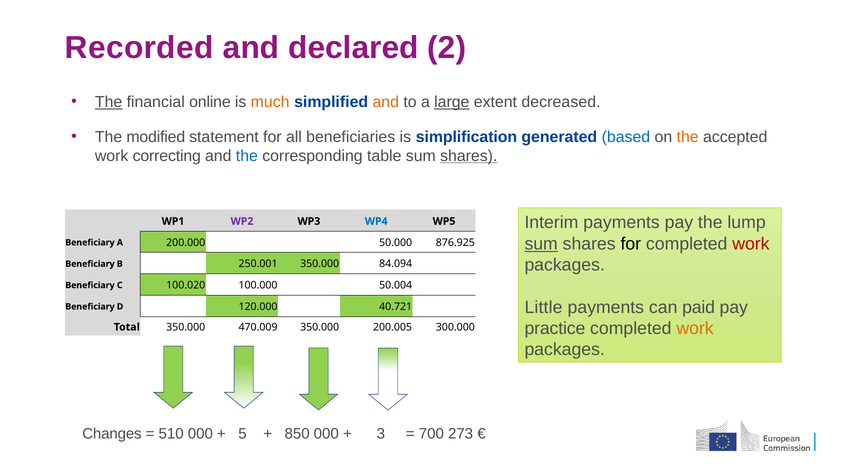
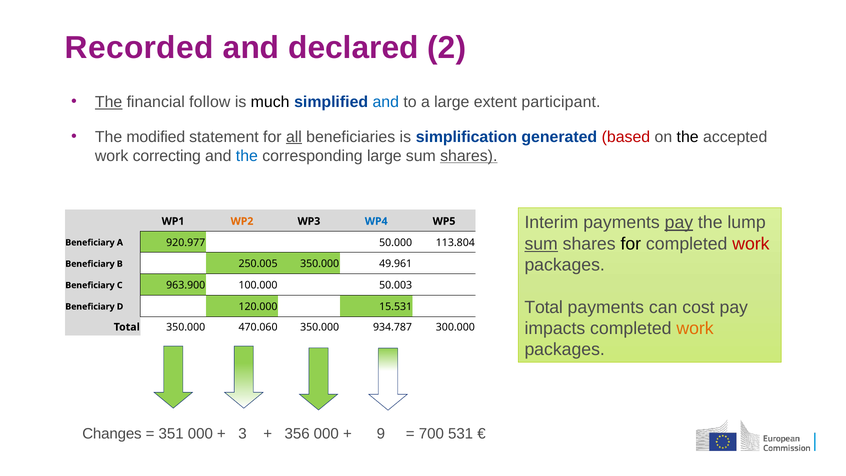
online: online -> follow
much colour: orange -> black
and at (386, 102) colour: orange -> blue
large at (452, 102) underline: present -> none
decreased: decreased -> participant
all underline: none -> present
based colour: blue -> red
the at (688, 137) colour: orange -> black
corresponding table: table -> large
pay at (679, 223) underline: none -> present
WP2 colour: purple -> orange
200.000: 200.000 -> 920.977
876.925: 876.925 -> 113.804
250.001: 250.001 -> 250.005
84.094: 84.094 -> 49.961
100.020: 100.020 -> 963.900
50.004: 50.004 -> 50.003
Little at (544, 307): Little -> Total
paid: paid -> cost
40.721: 40.721 -> 15.531
practice: practice -> impacts
470.009: 470.009 -> 470.060
200.005: 200.005 -> 934.787
510: 510 -> 351
5: 5 -> 3
850: 850 -> 356
3: 3 -> 9
273: 273 -> 531
